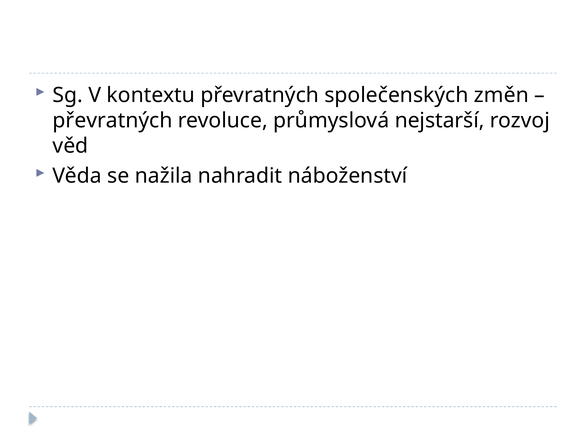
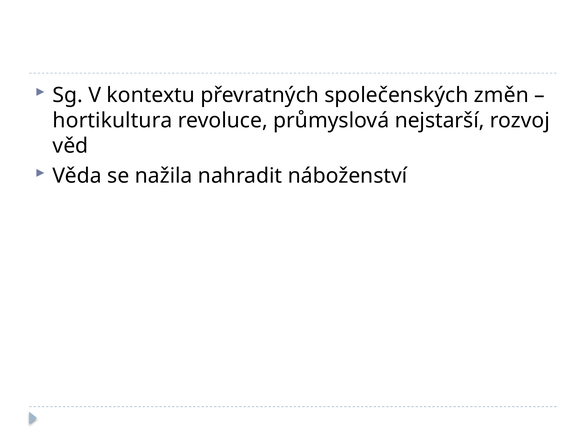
převratných at (113, 121): převratných -> hortikultura
